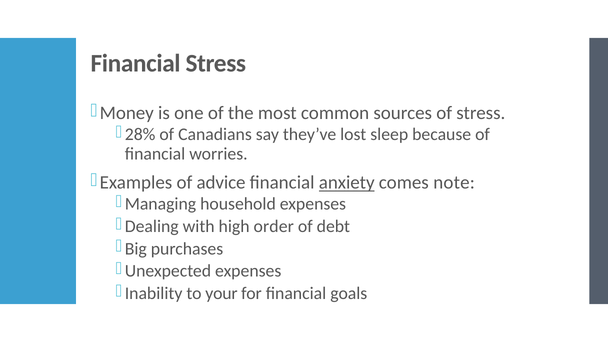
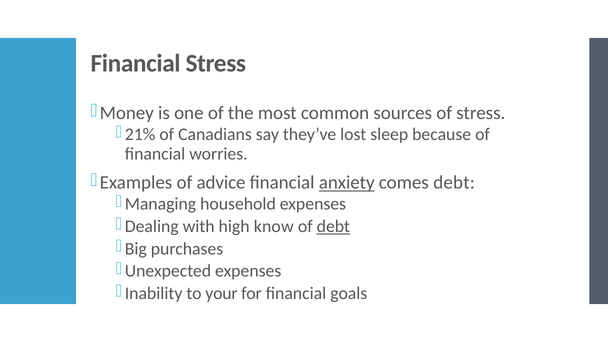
28%: 28% -> 21%
comes note: note -> debt
order: order -> know
debt at (333, 226) underline: none -> present
